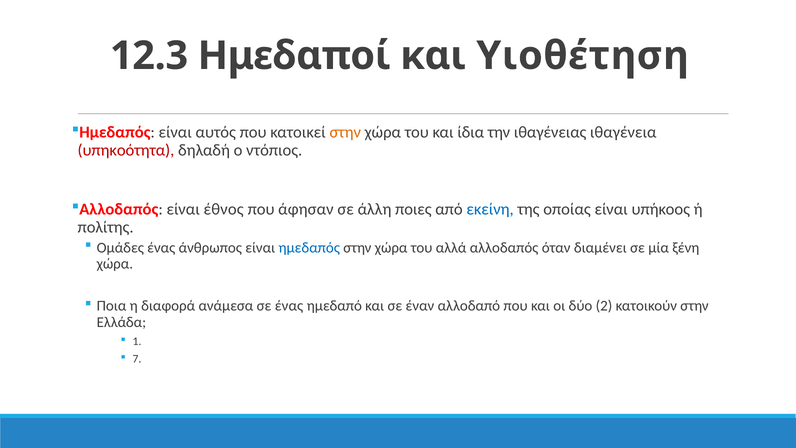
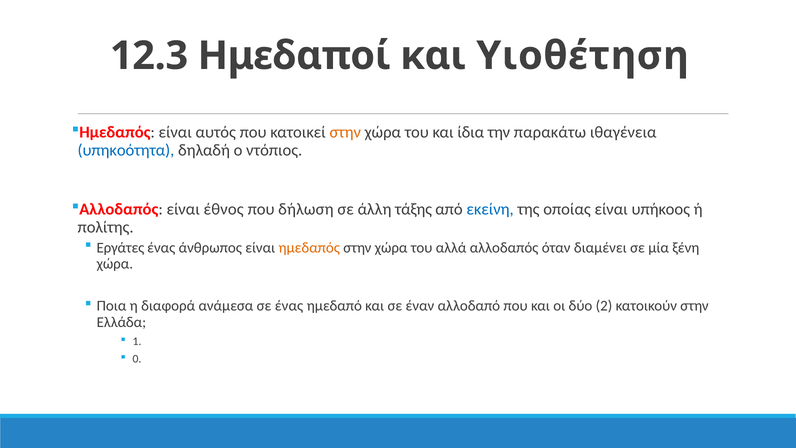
ιθαγένειας: ιθαγένειας -> παρακάτω
υπηκοότητα colour: red -> blue
άφησαν: άφησαν -> δήλωση
ποιες: ποιες -> τάξης
Ομάδες: Ομάδες -> Εργάτες
ημεδαπός at (309, 248) colour: blue -> orange
7: 7 -> 0
